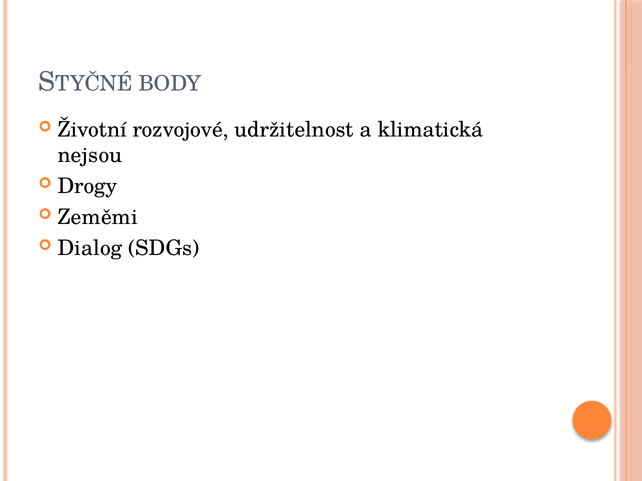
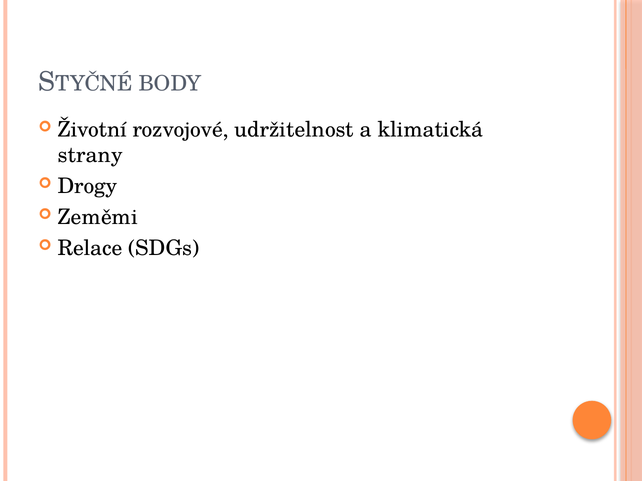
nejsou: nejsou -> strany
Dialog: Dialog -> Relace
